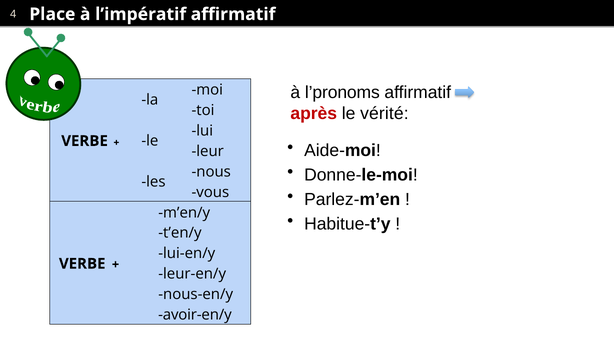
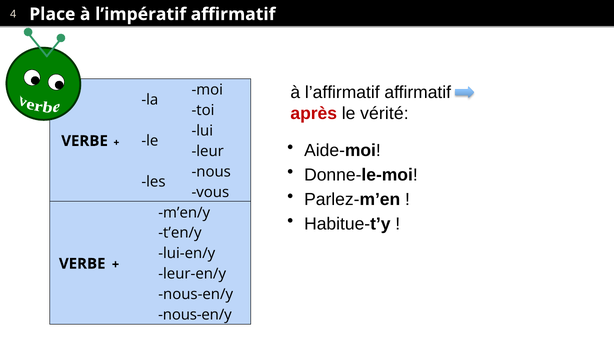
l’pronoms: l’pronoms -> l’affirmatif
avoir-en/y at (195, 315): avoir-en/y -> nous-en/y
